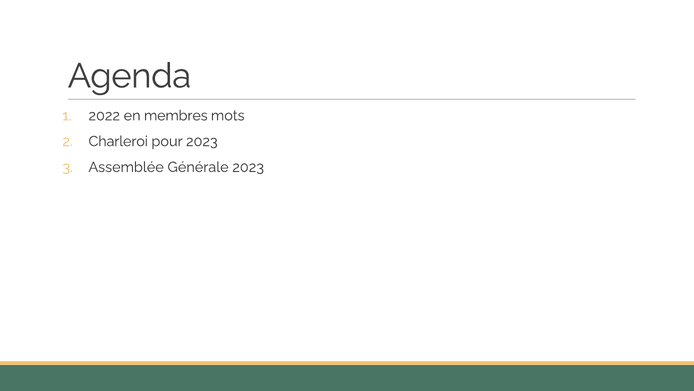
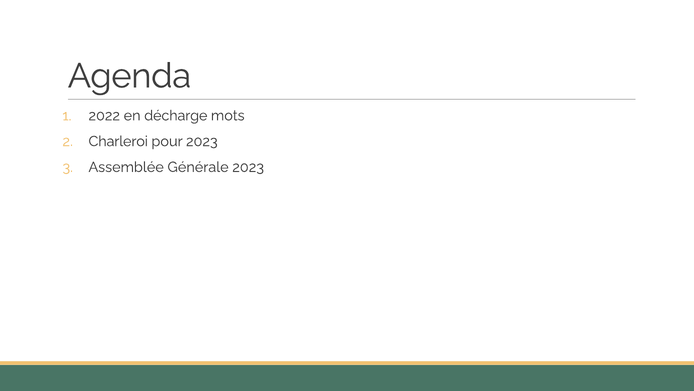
membres: membres -> décharge
